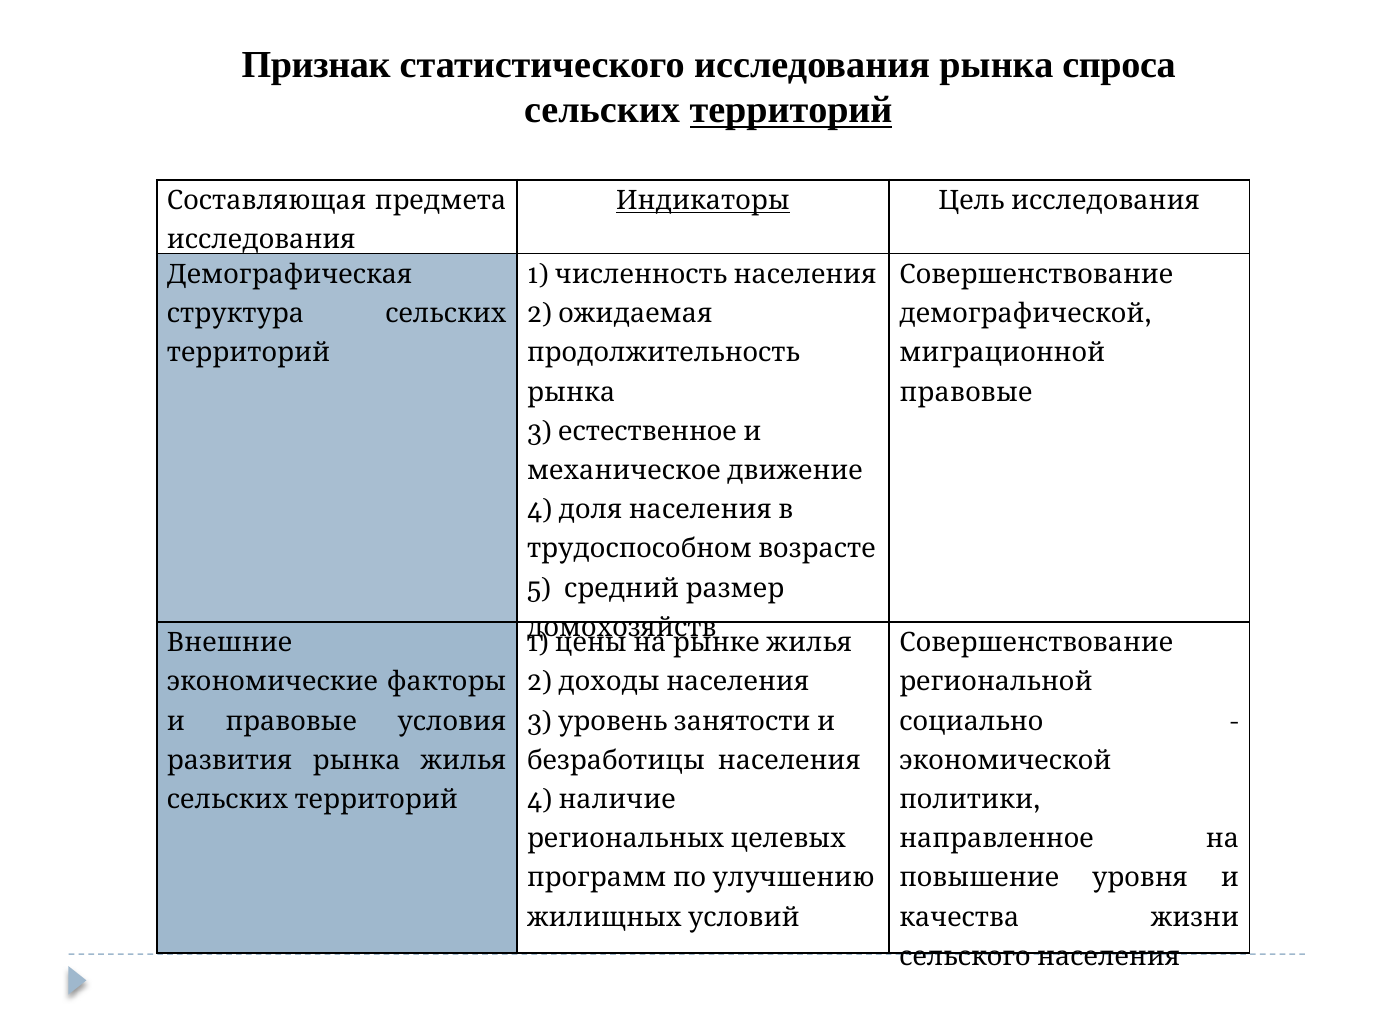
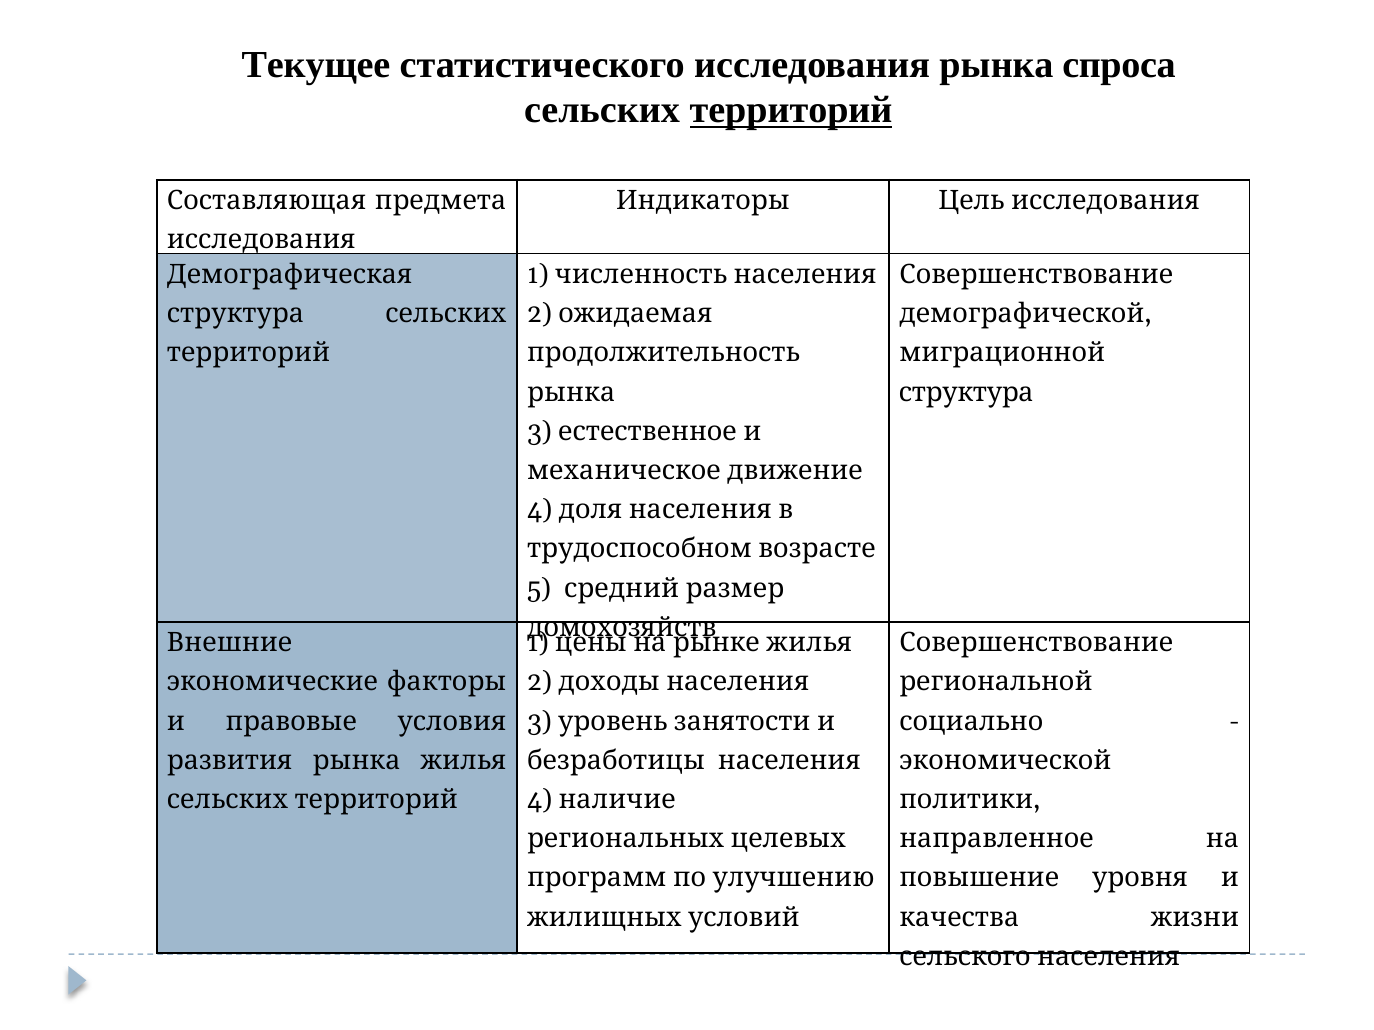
Признак: Признак -> Текущее
Индикаторы underline: present -> none
правовые at (966, 392): правовые -> структура
